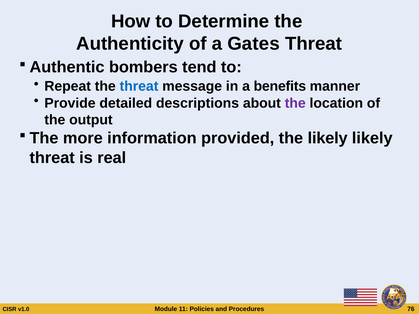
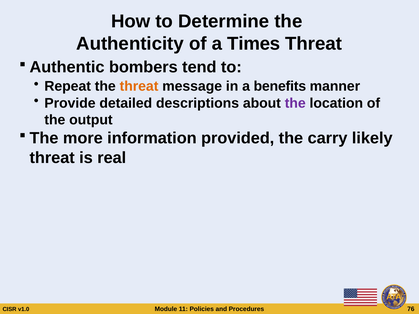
Gates: Gates -> Times
threat at (139, 86) colour: blue -> orange
the likely: likely -> carry
